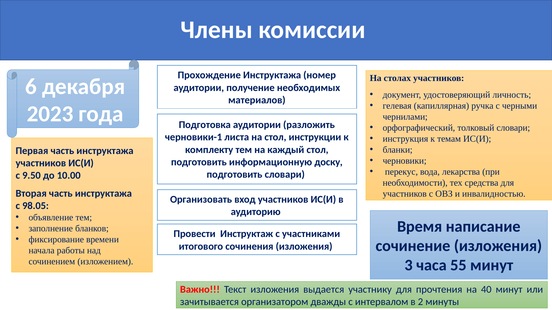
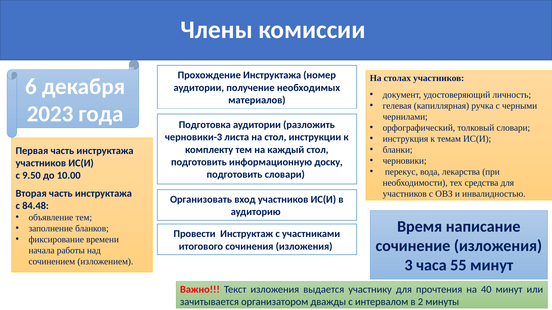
черновики-1: черновики-1 -> черновики-3
98.05: 98.05 -> 84.48
